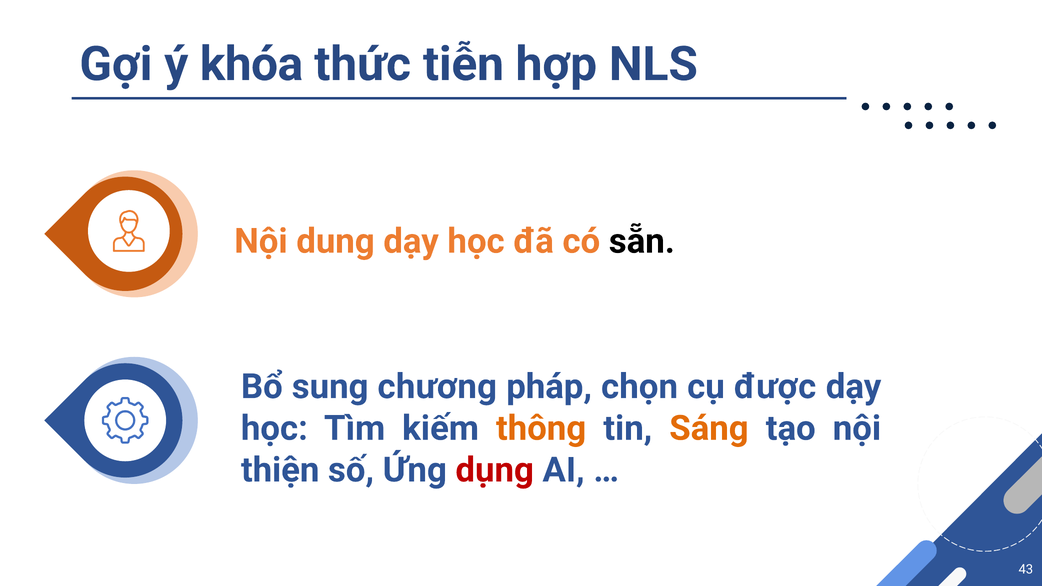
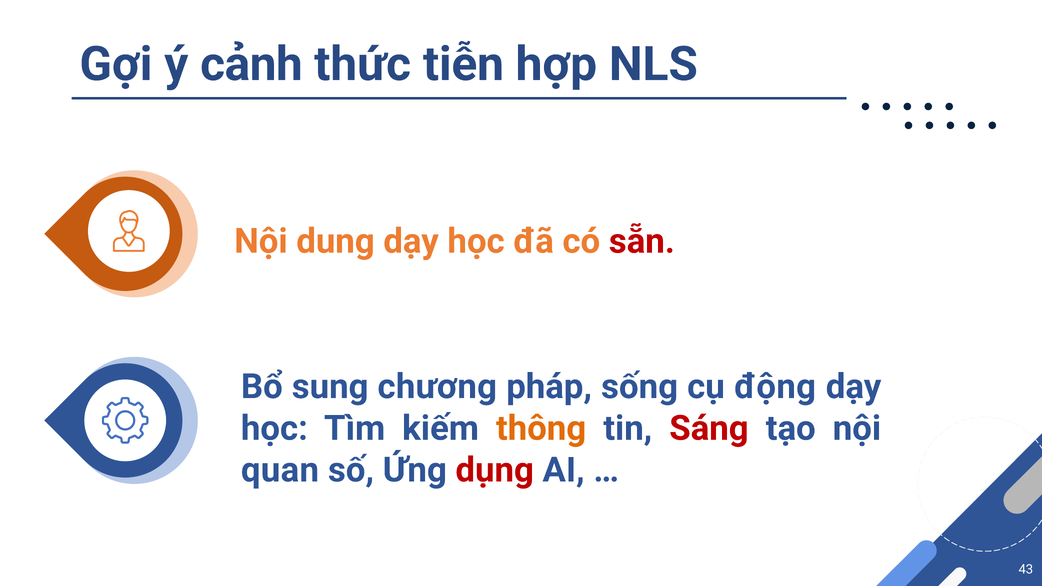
khóa: khóa -> cảnh
sẵn colour: black -> red
chọn: chọn -> sống
được: được -> động
Sáng colour: orange -> red
thiện: thiện -> quan
